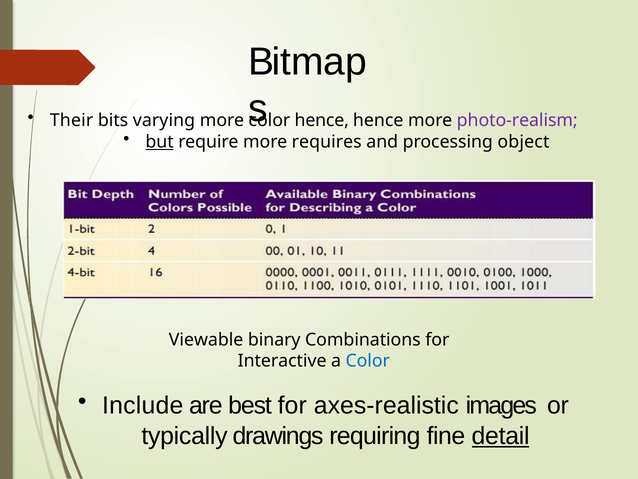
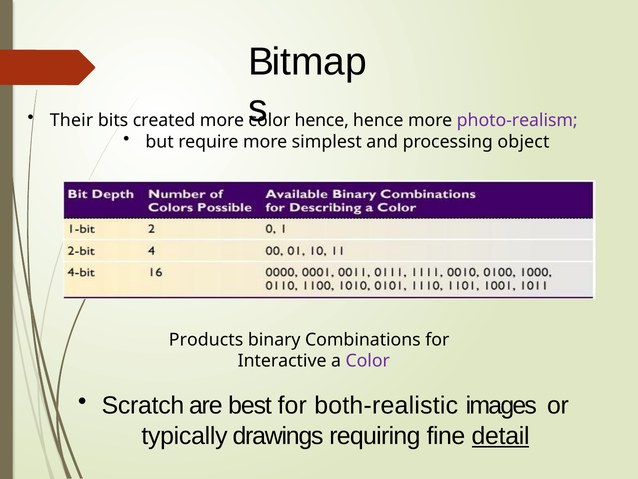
varying: varying -> created
but underline: present -> none
requires: requires -> simplest
Viewable: Viewable -> Products
Color at (368, 361) colour: blue -> purple
Include: Include -> Scratch
axes-realistic: axes-realistic -> both-realistic
